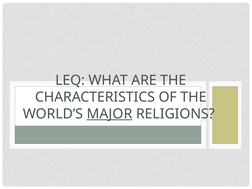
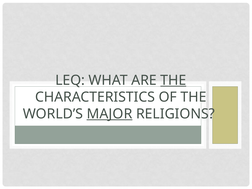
THE at (173, 80) underline: none -> present
